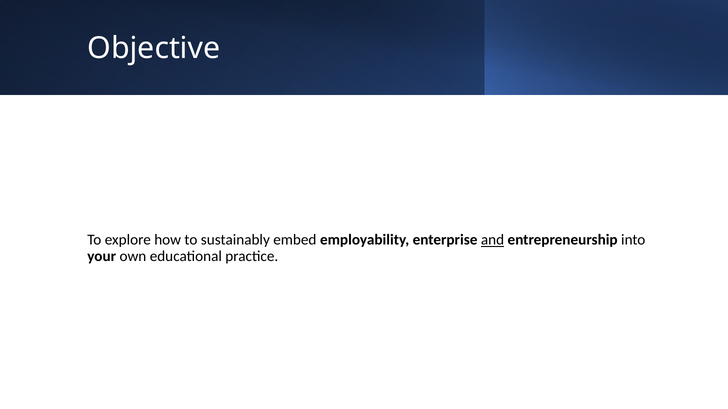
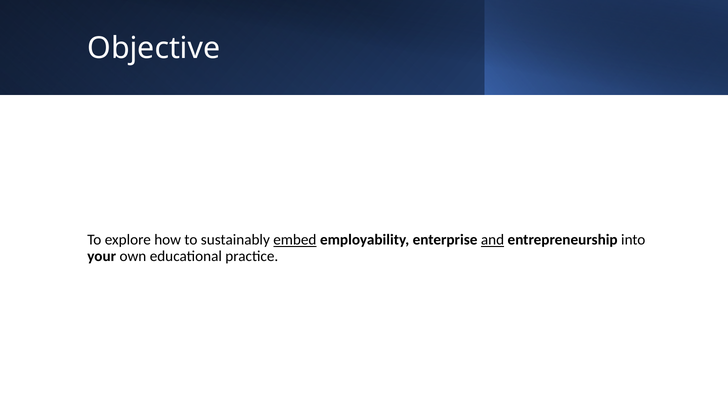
embed underline: none -> present
